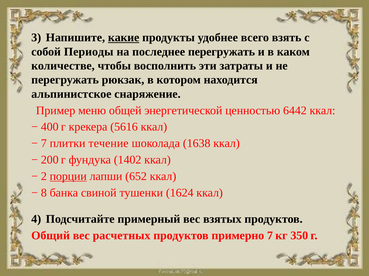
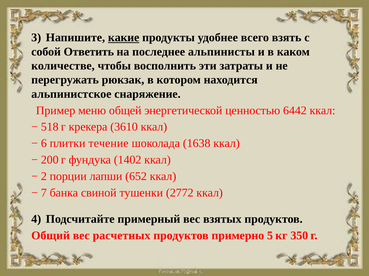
Периоды: Периоды -> Ответить
последнее перегружать: перегружать -> альпинисты
400: 400 -> 518
5616: 5616 -> 3610
7 at (44, 144): 7 -> 6
порции underline: present -> none
8: 8 -> 7
1624: 1624 -> 2772
примерно 7: 7 -> 5
